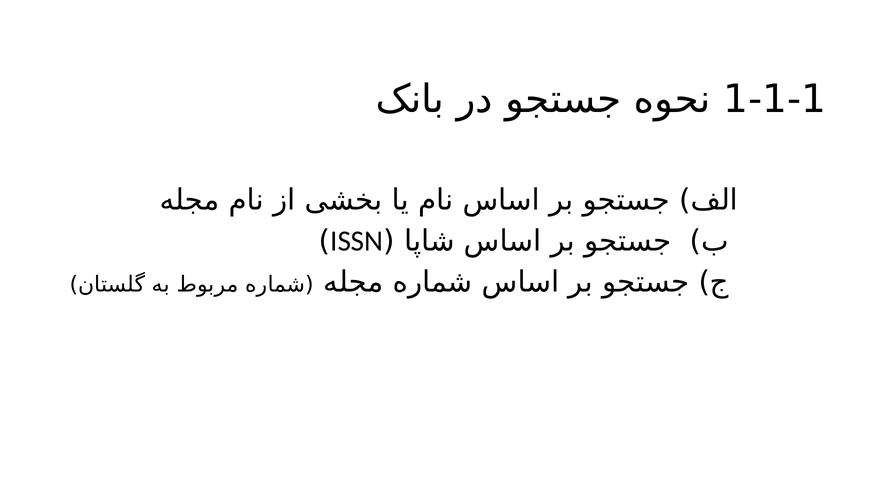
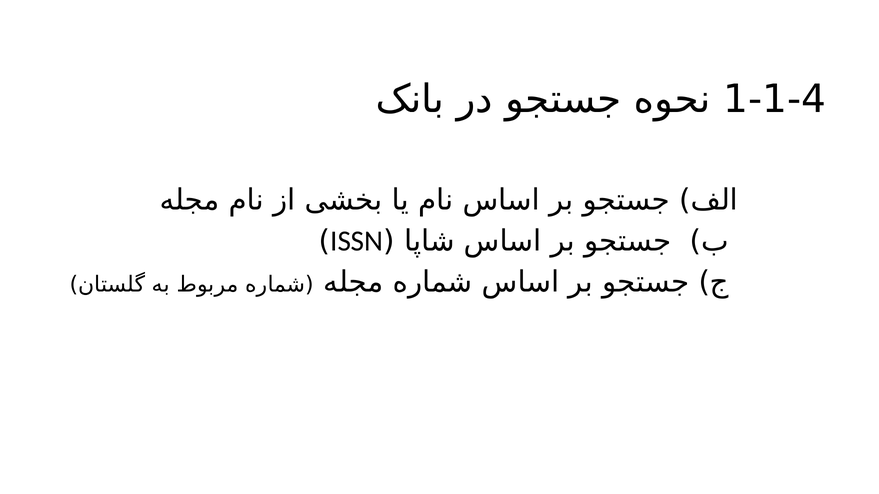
1-1-1: 1-1-1 -> 1-1-4
